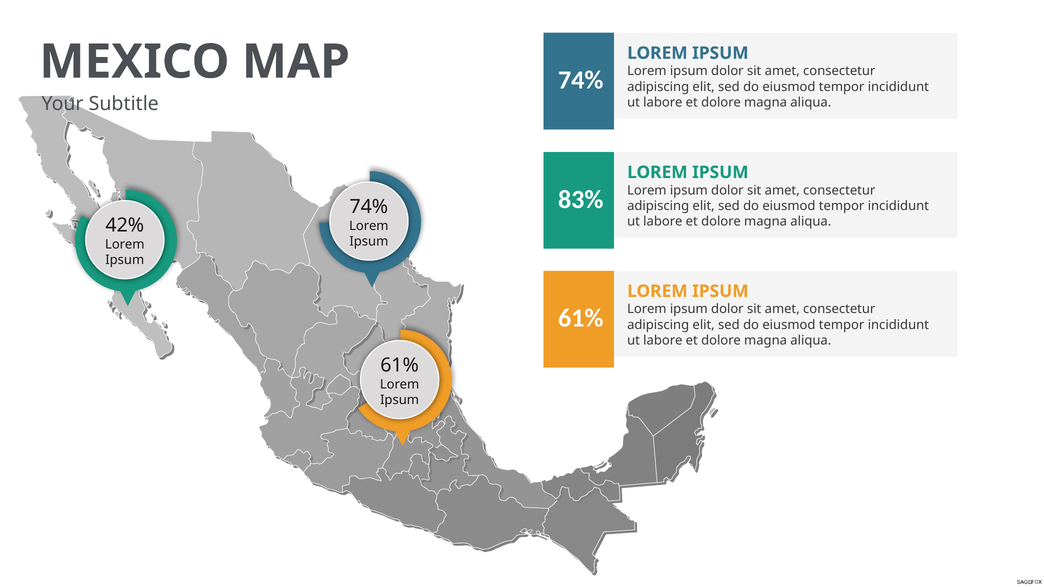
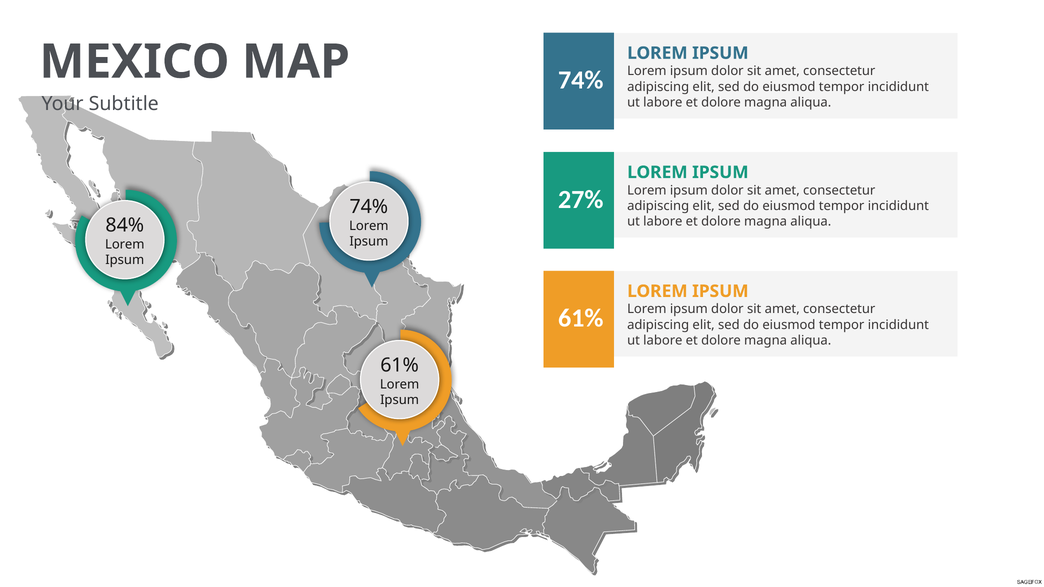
83%: 83% -> 27%
42%: 42% -> 84%
